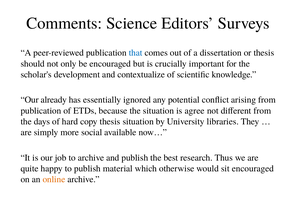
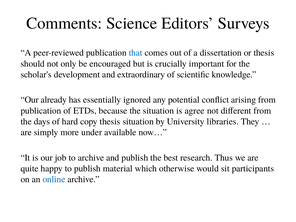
contextualize: contextualize -> extraordinary
social: social -> under
sit encouraged: encouraged -> participants
online colour: orange -> blue
